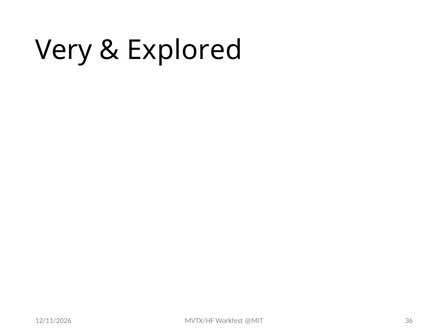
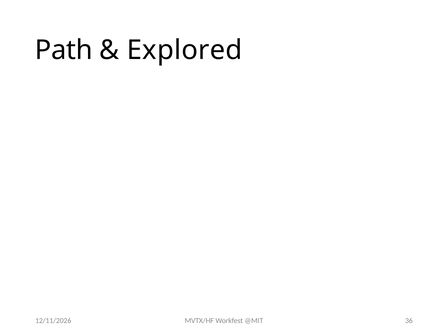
Very: Very -> Path
